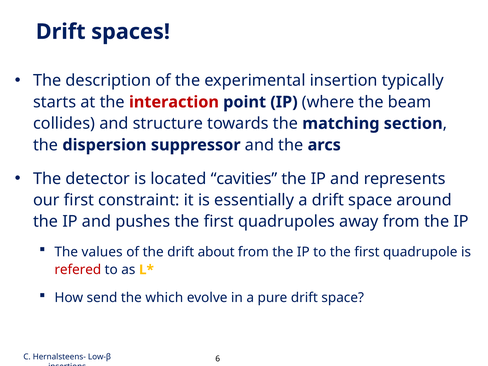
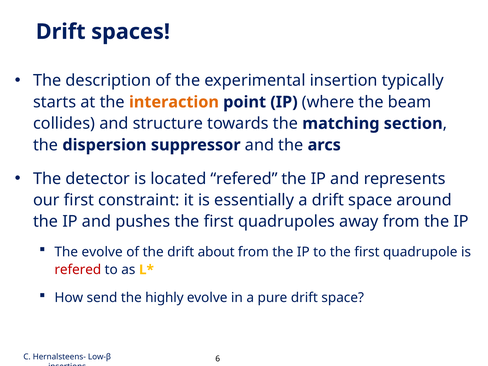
interaction colour: red -> orange
located cavities: cavities -> refered
The values: values -> evolve
which: which -> highly
